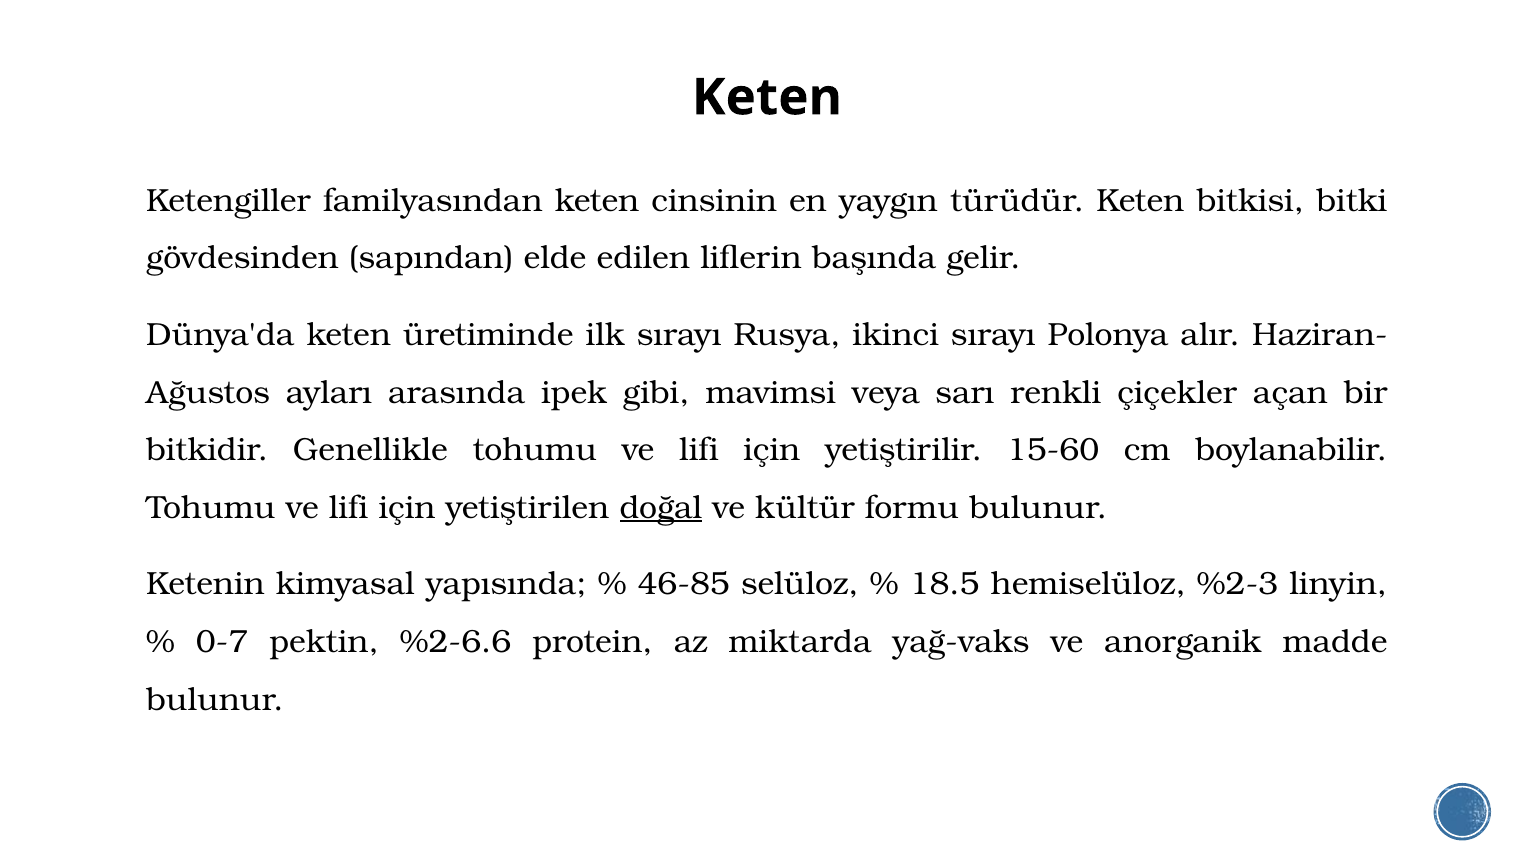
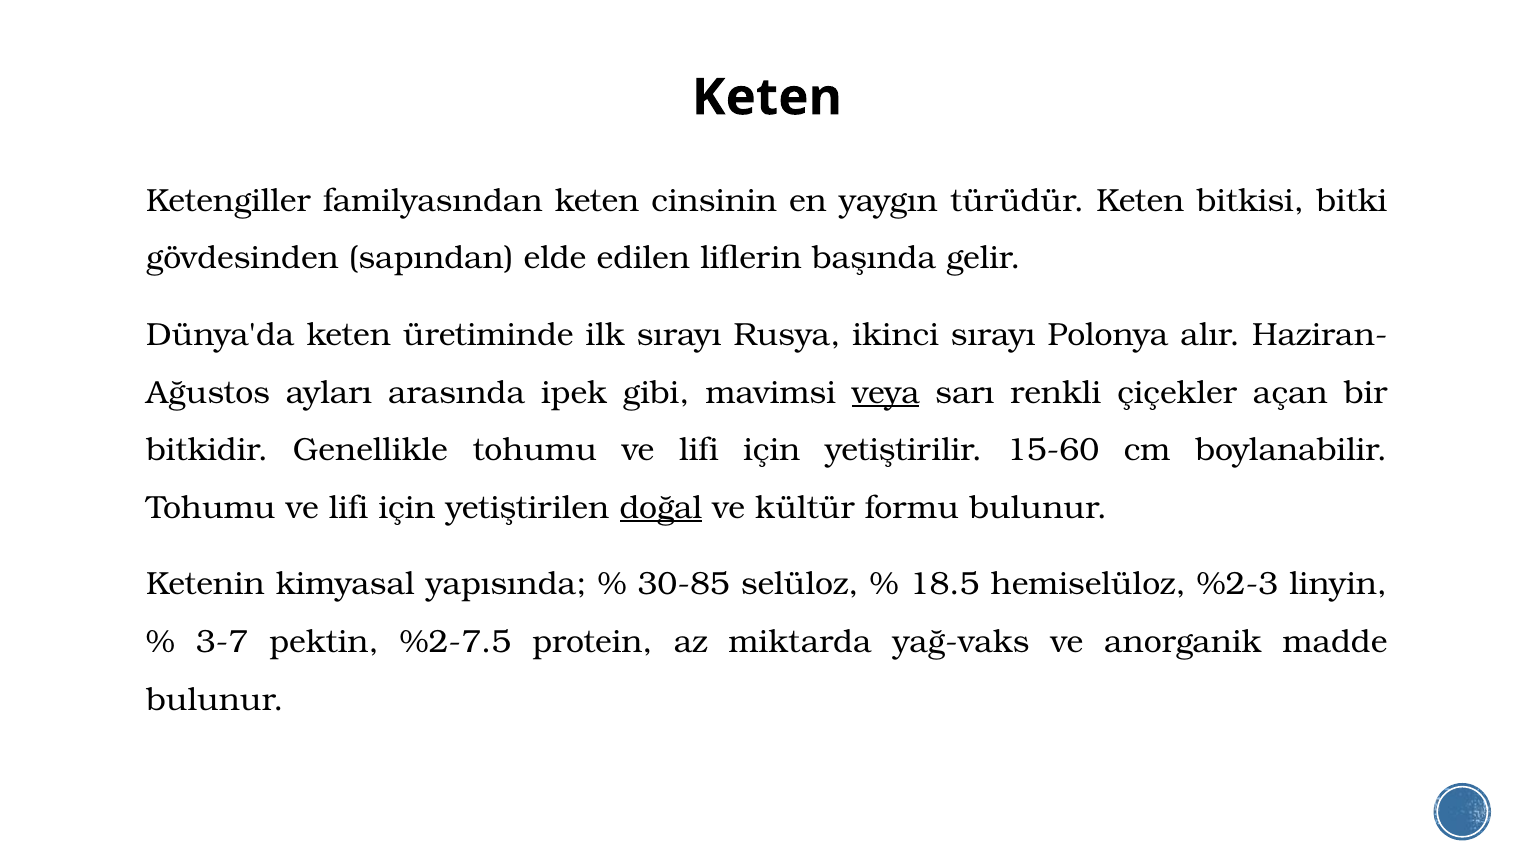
veya underline: none -> present
46-85: 46-85 -> 30-85
0-7: 0-7 -> 3-7
%2-6.6: %2-6.6 -> %2-7.5
